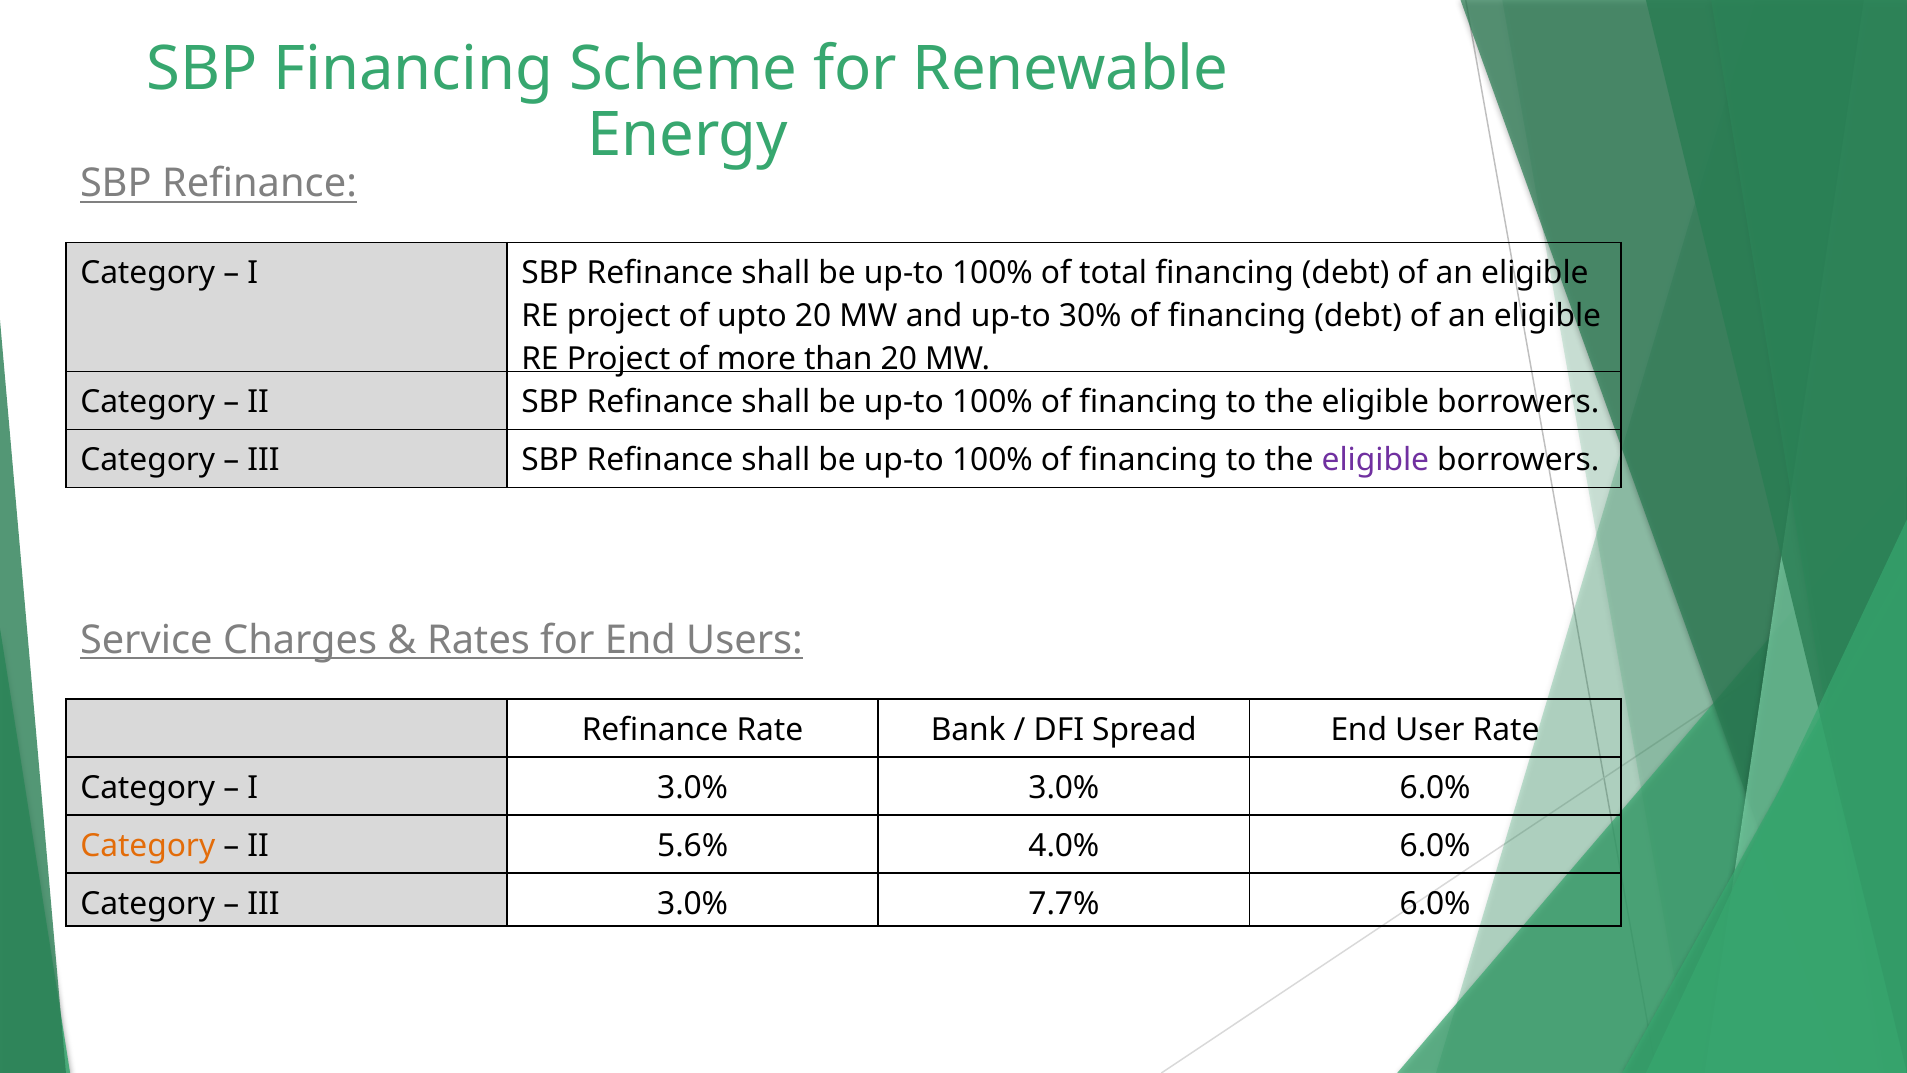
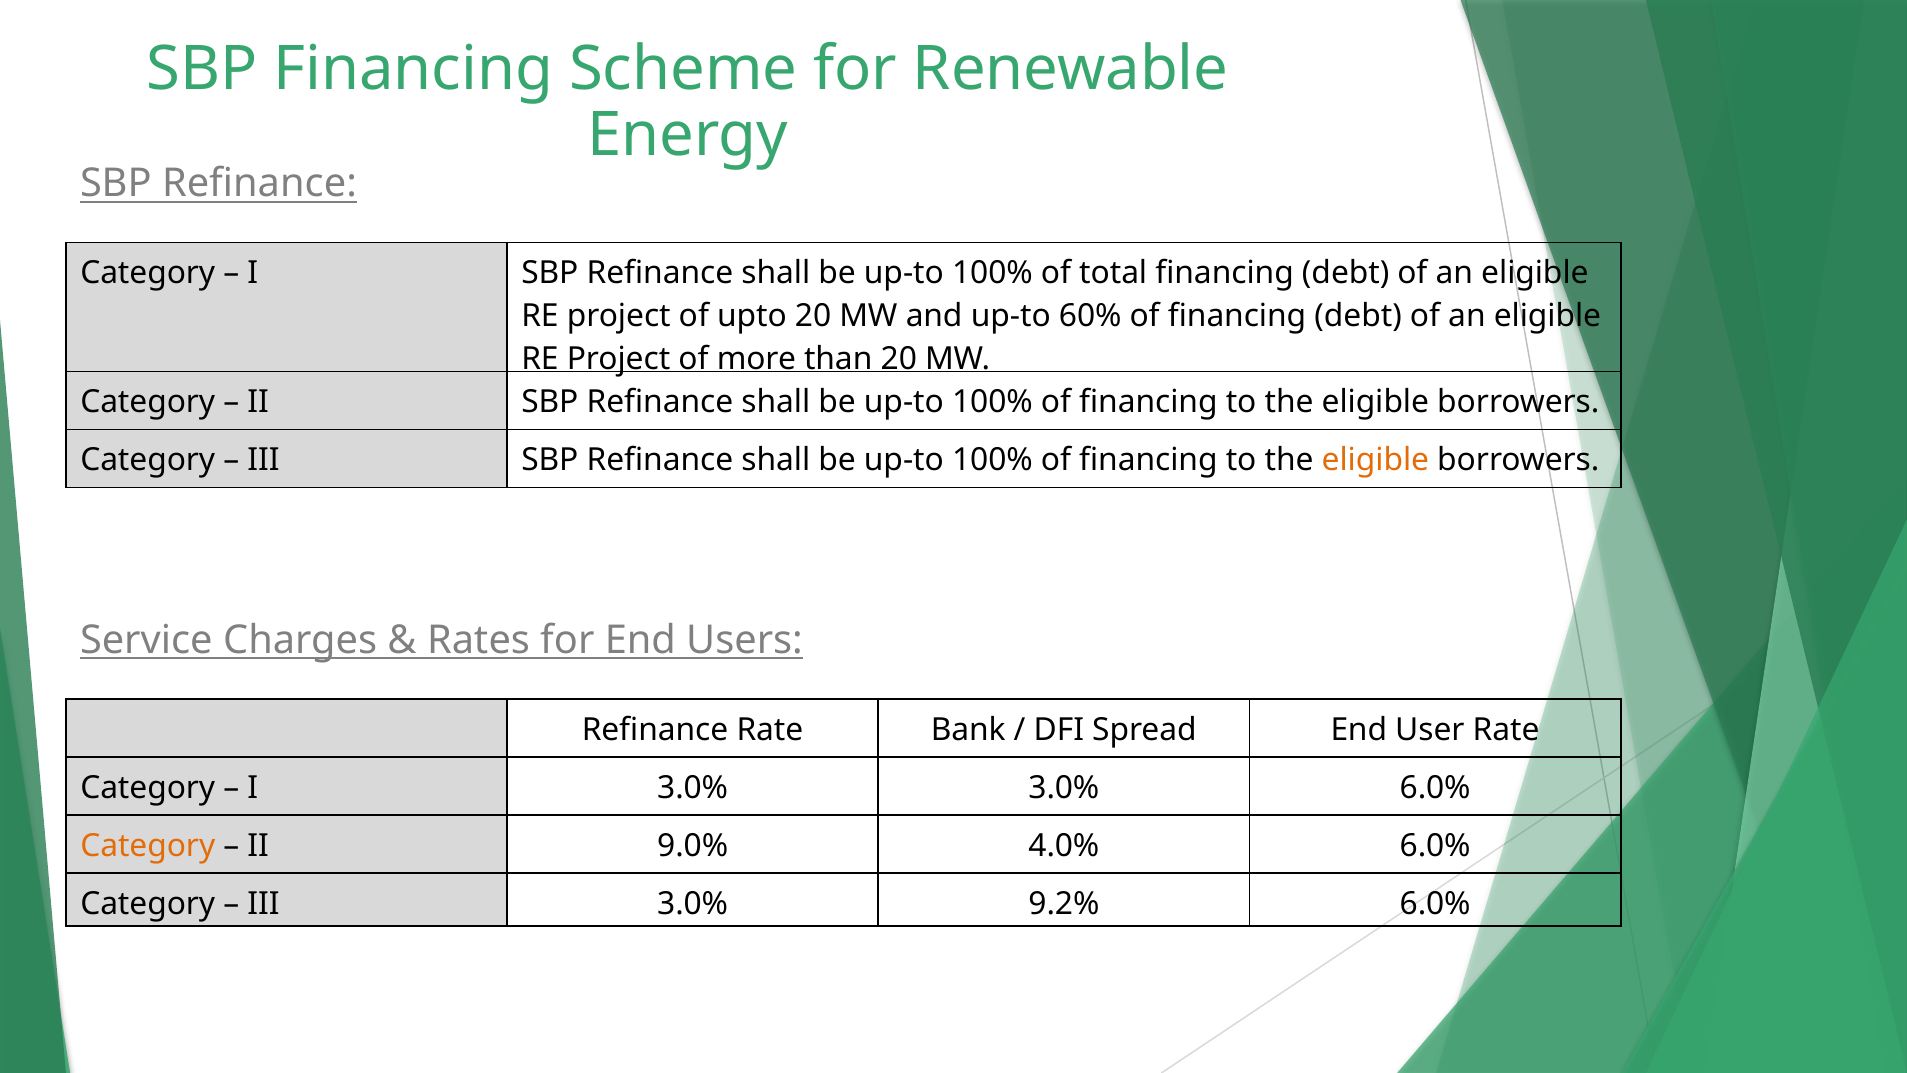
30%: 30% -> 60%
eligible at (1375, 460) colour: purple -> orange
5.6%: 5.6% -> 9.0%
7.7%: 7.7% -> 9.2%
